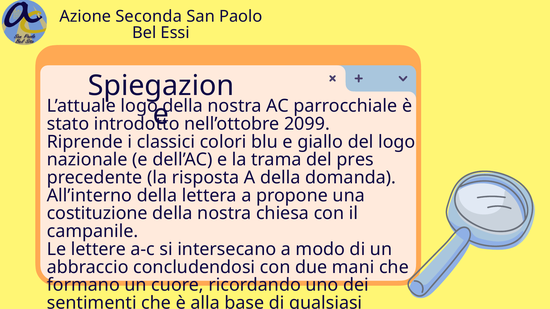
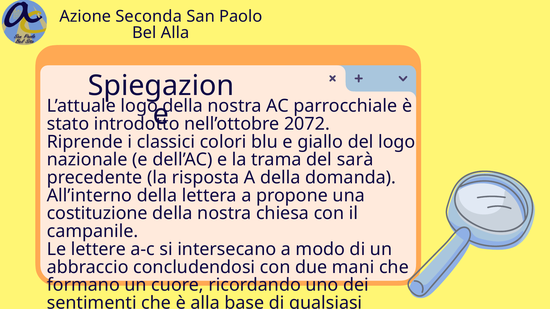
Bel Essi: Essi -> Alla
2099: 2099 -> 2072
pres: pres -> sarà
